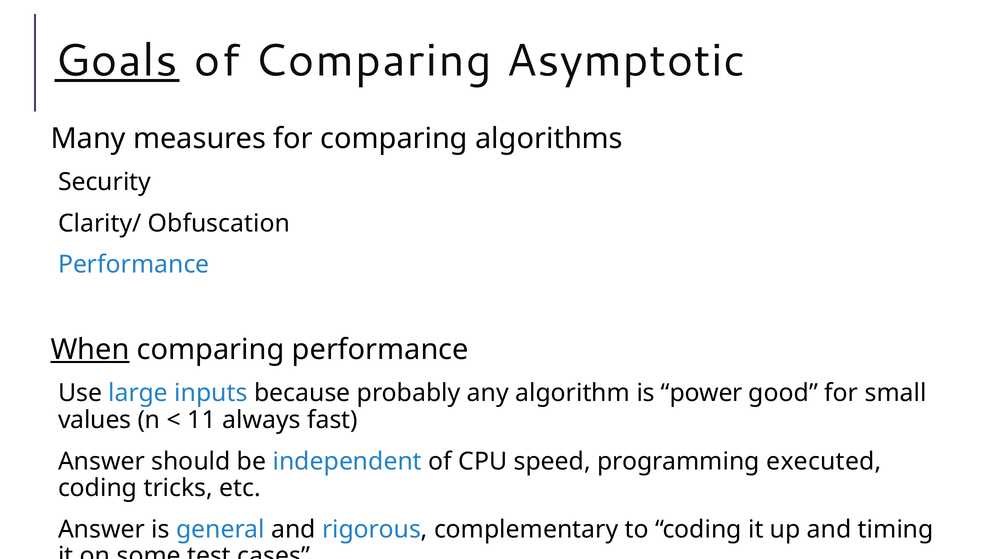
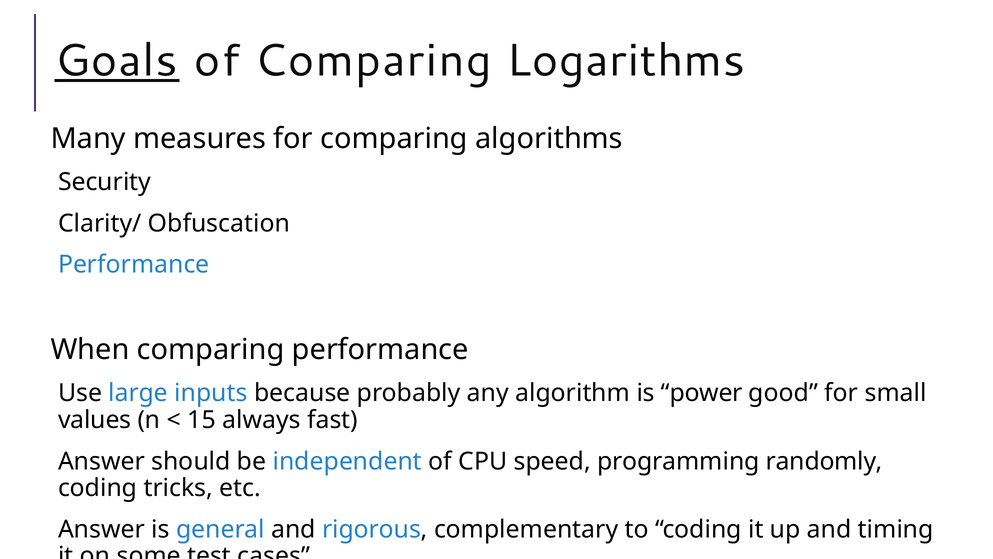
Asymptotic: Asymptotic -> Logarithms
When underline: present -> none
11: 11 -> 15
executed: executed -> randomly
